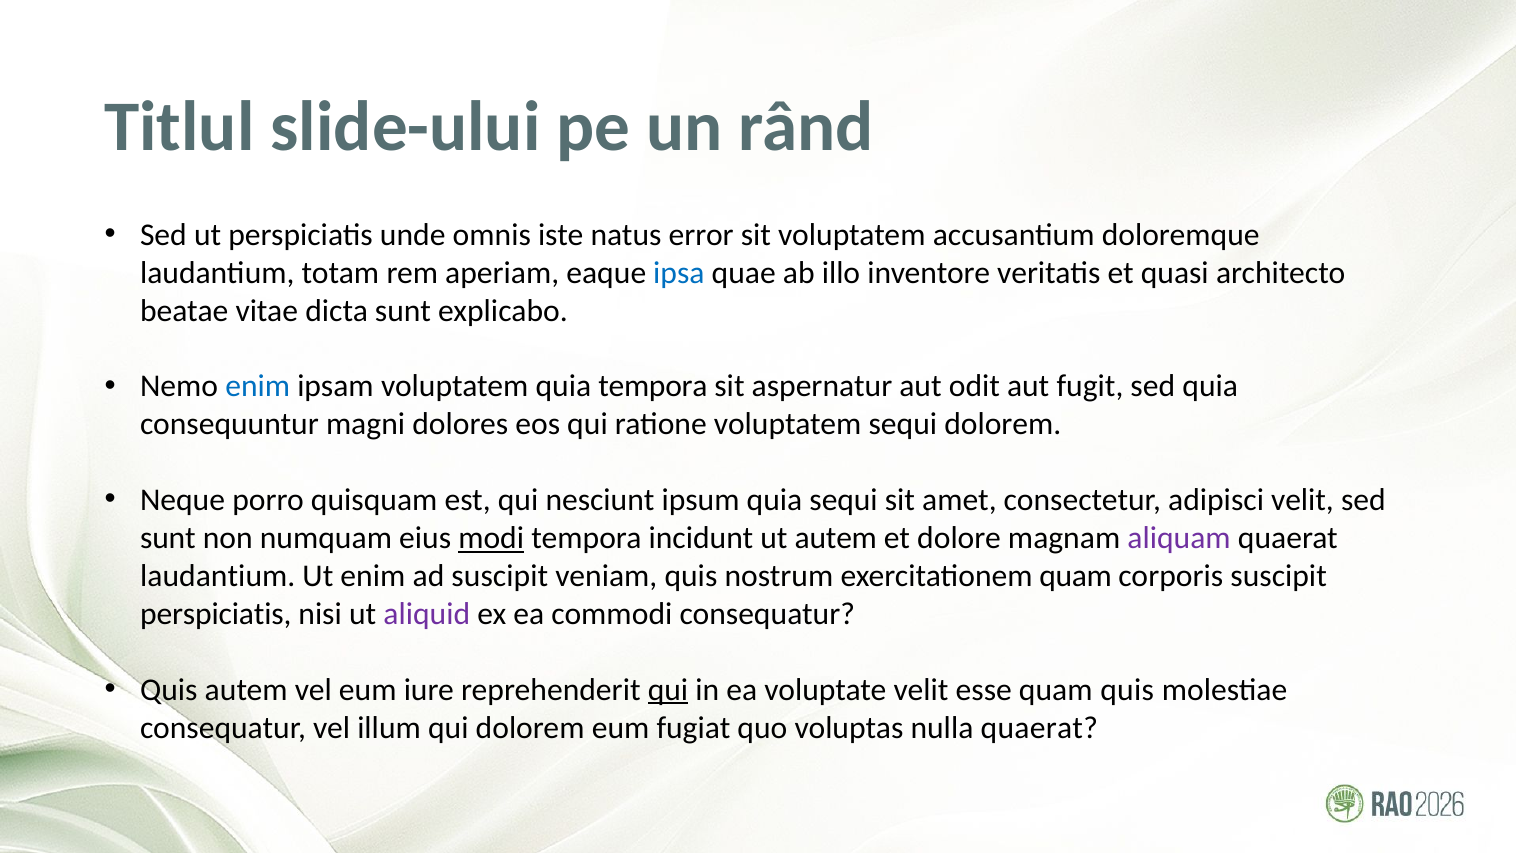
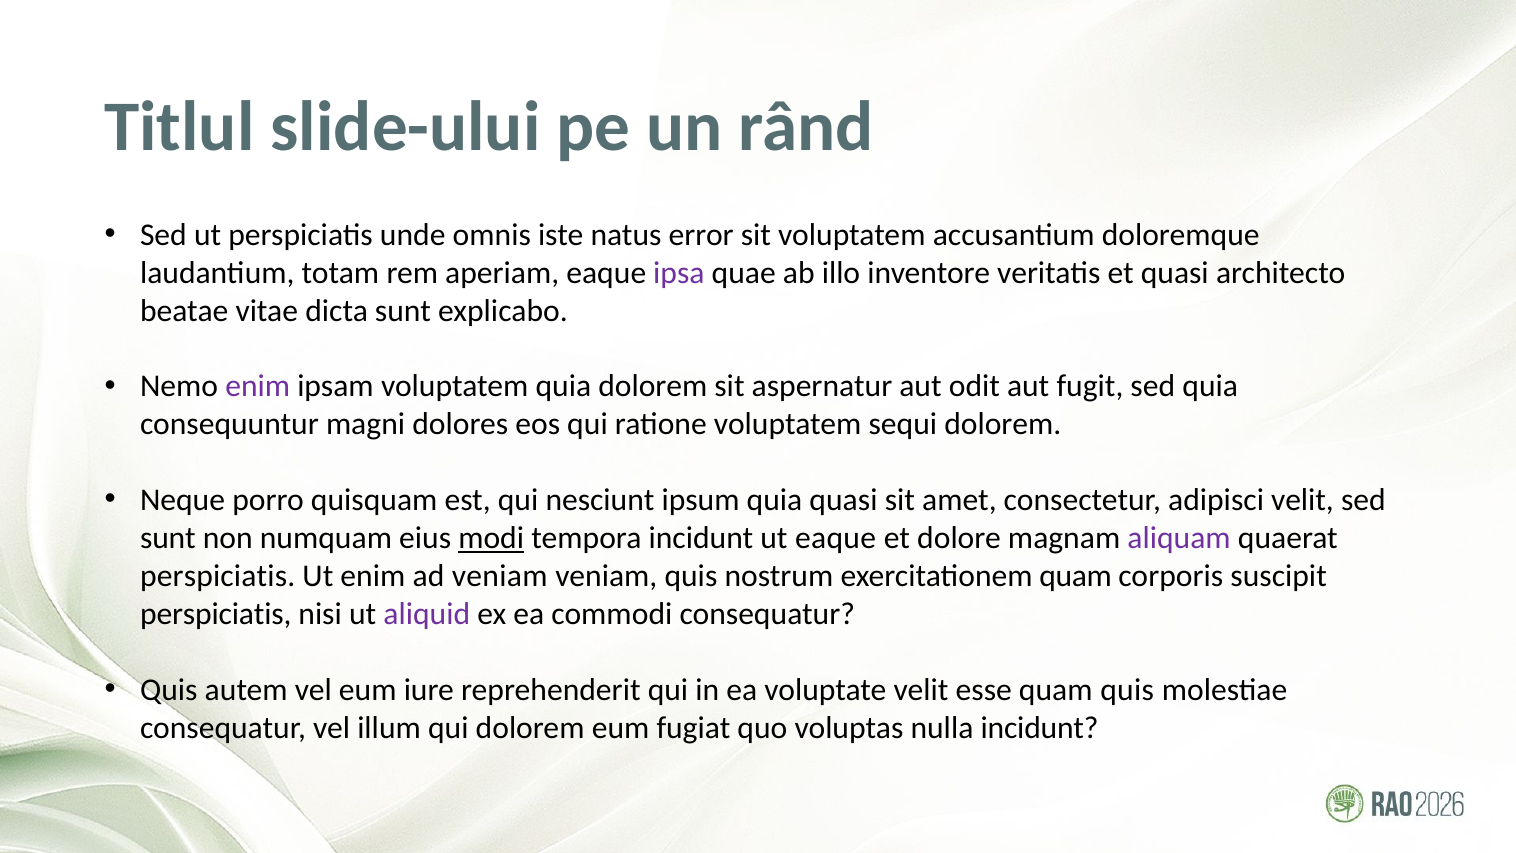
ipsa colour: blue -> purple
enim at (258, 386) colour: blue -> purple
quia tempora: tempora -> dolorem
quia sequi: sequi -> quasi
ut autem: autem -> eaque
laudantium at (218, 576): laudantium -> perspiciatis
ad suscipit: suscipit -> veniam
qui at (668, 689) underline: present -> none
nulla quaerat: quaerat -> incidunt
